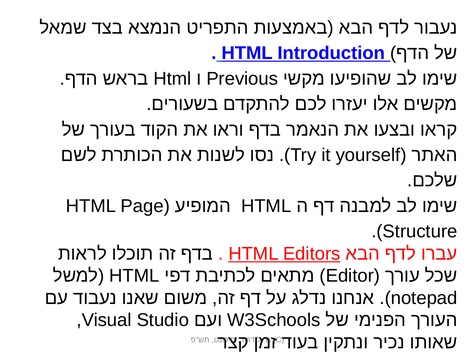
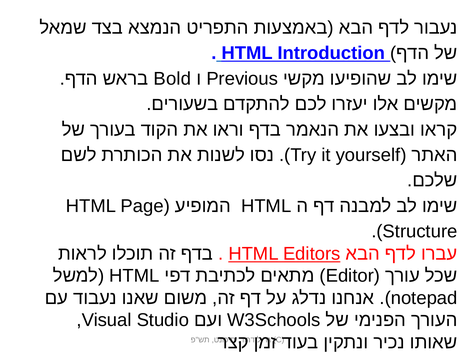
Html at (172, 79): Html -> Bold
